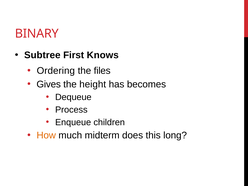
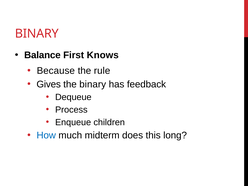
Subtree: Subtree -> Balance
Ordering: Ordering -> Because
files: files -> rule
the height: height -> binary
becomes: becomes -> feedback
How colour: orange -> blue
